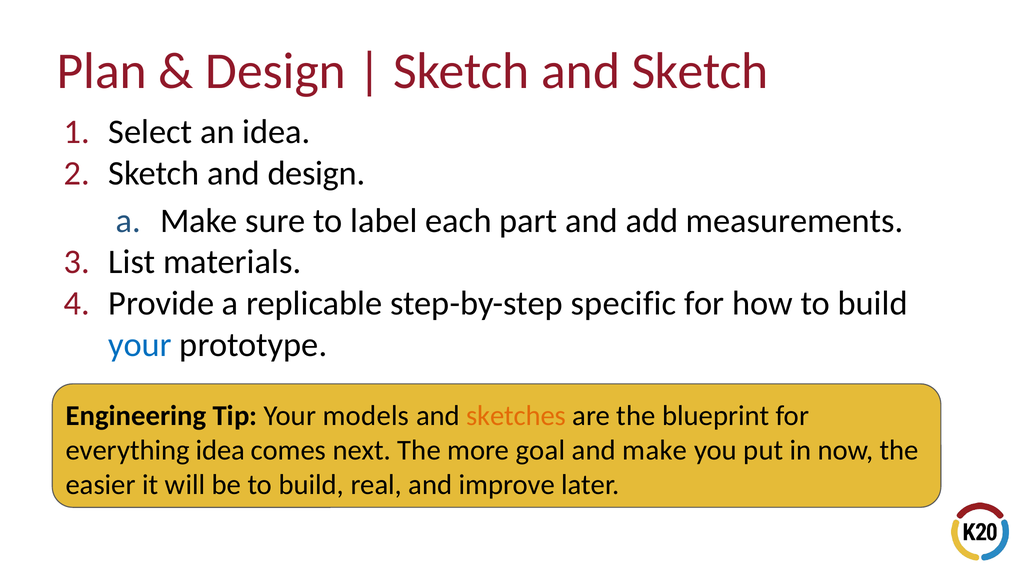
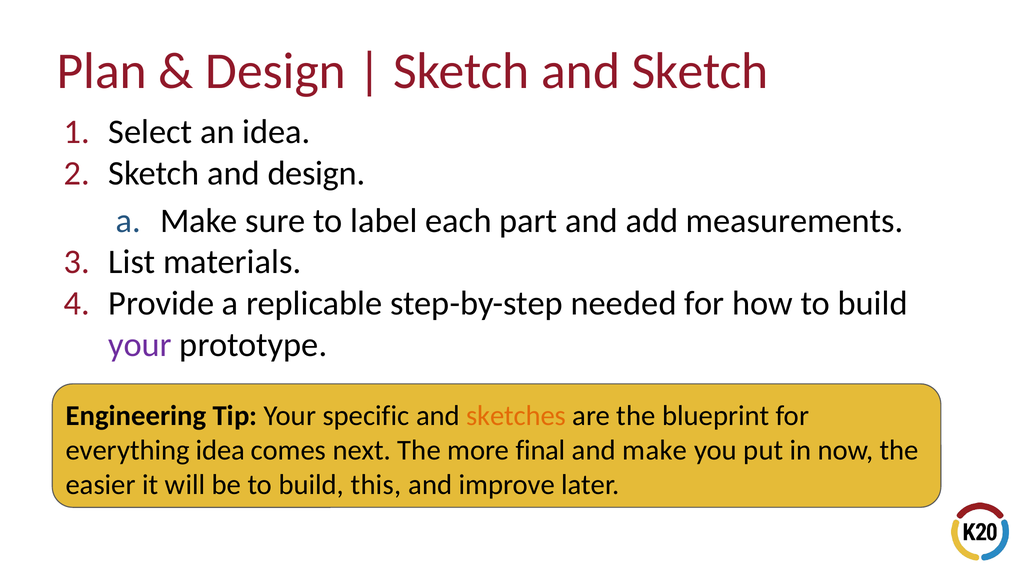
specific: specific -> needed
your at (140, 344) colour: blue -> purple
models: models -> specific
goal: goal -> final
real: real -> this
